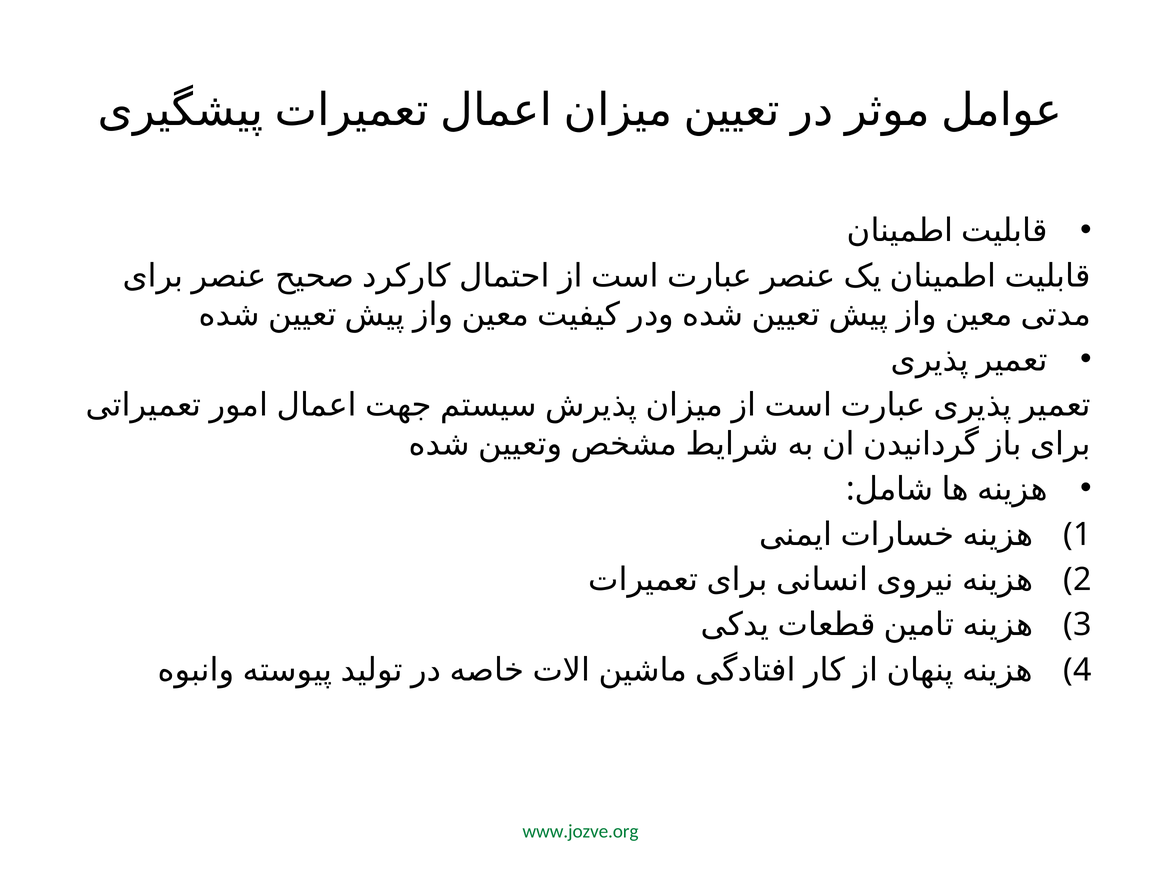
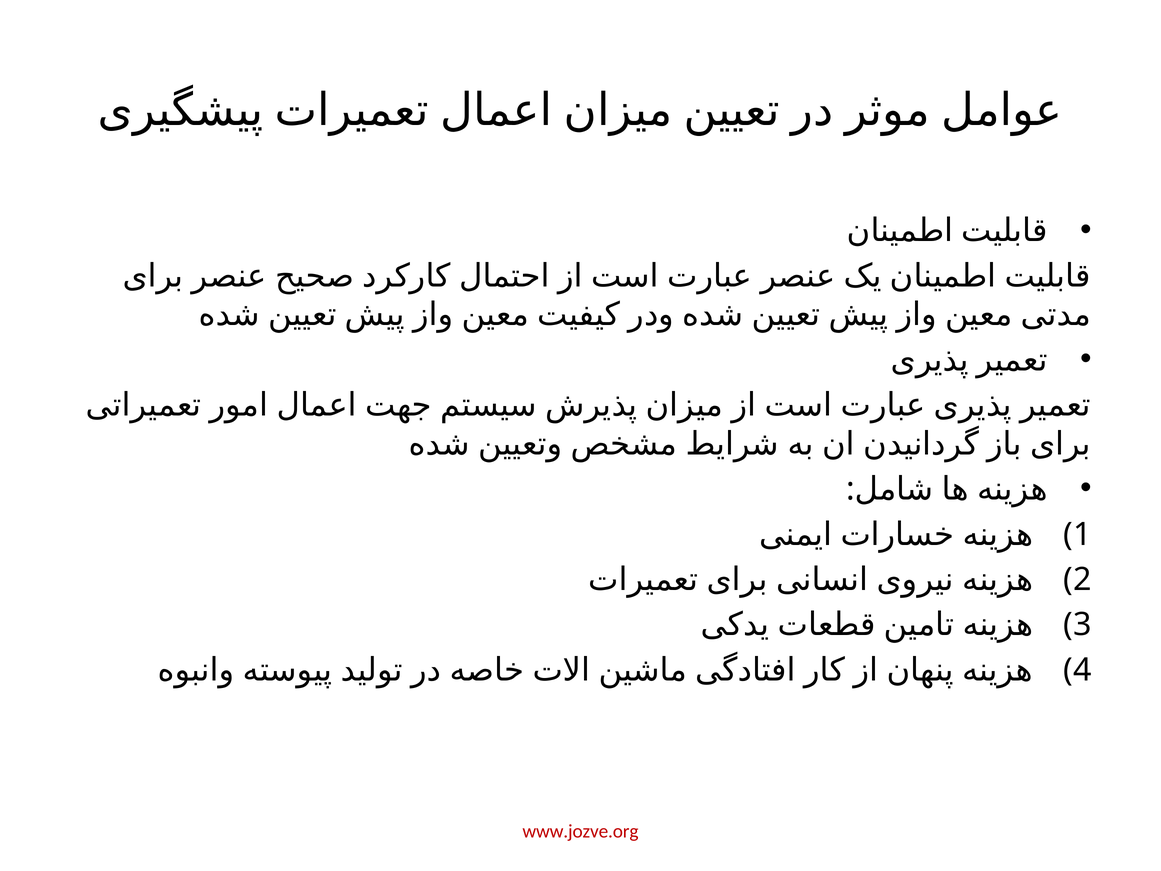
www.jozve.org colour: green -> red
